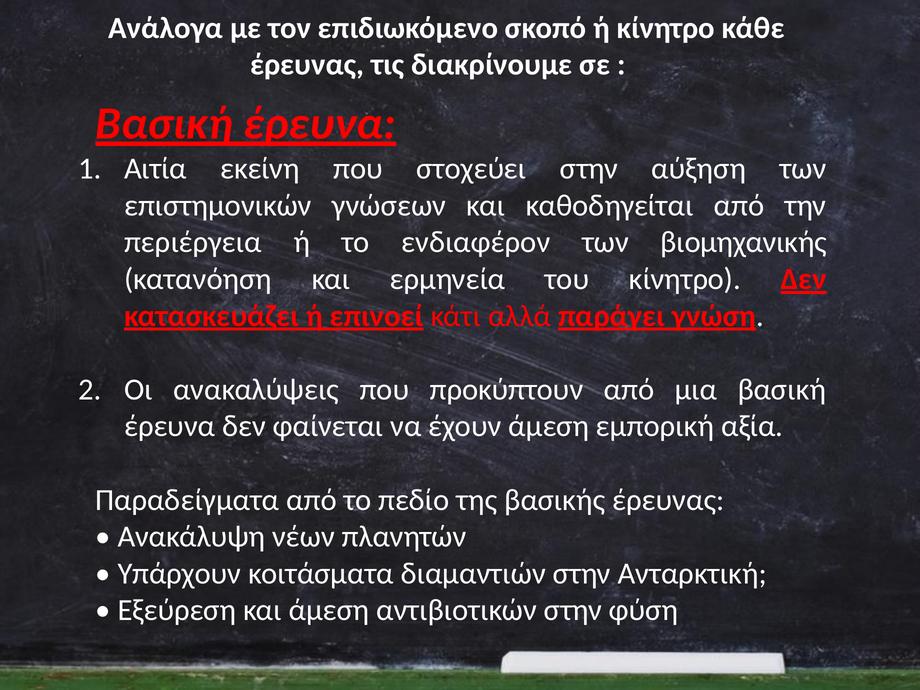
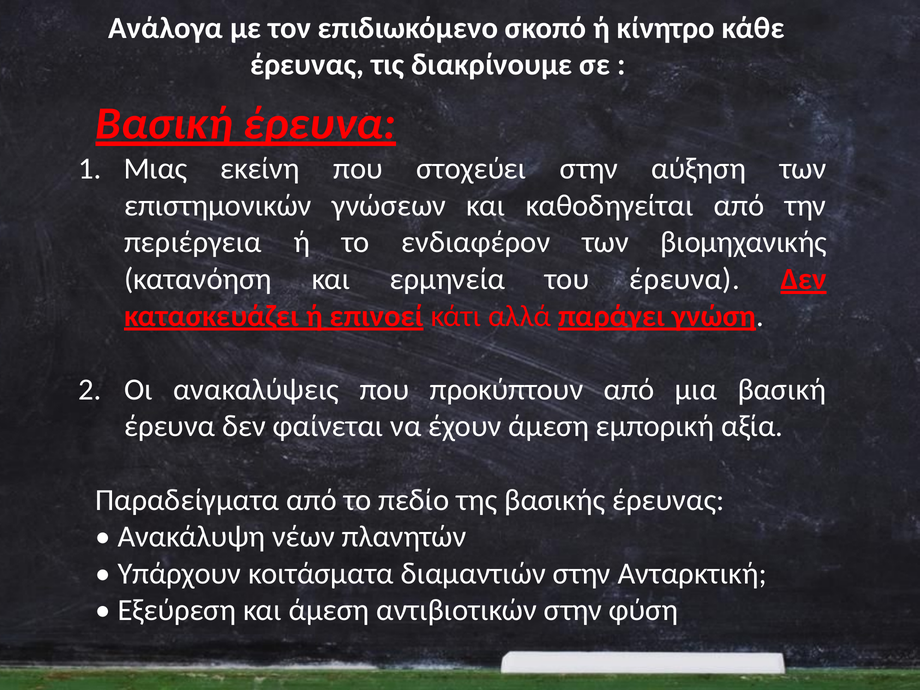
Αιτία: Αιτία -> Μιας
του κίνητρο: κίνητρο -> έρευνα
